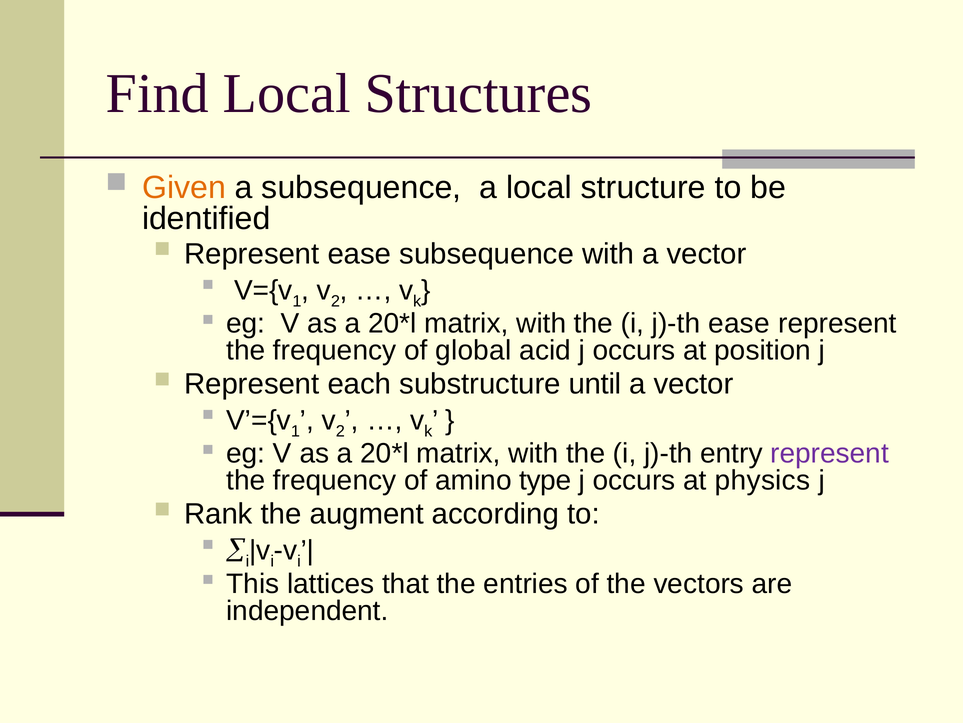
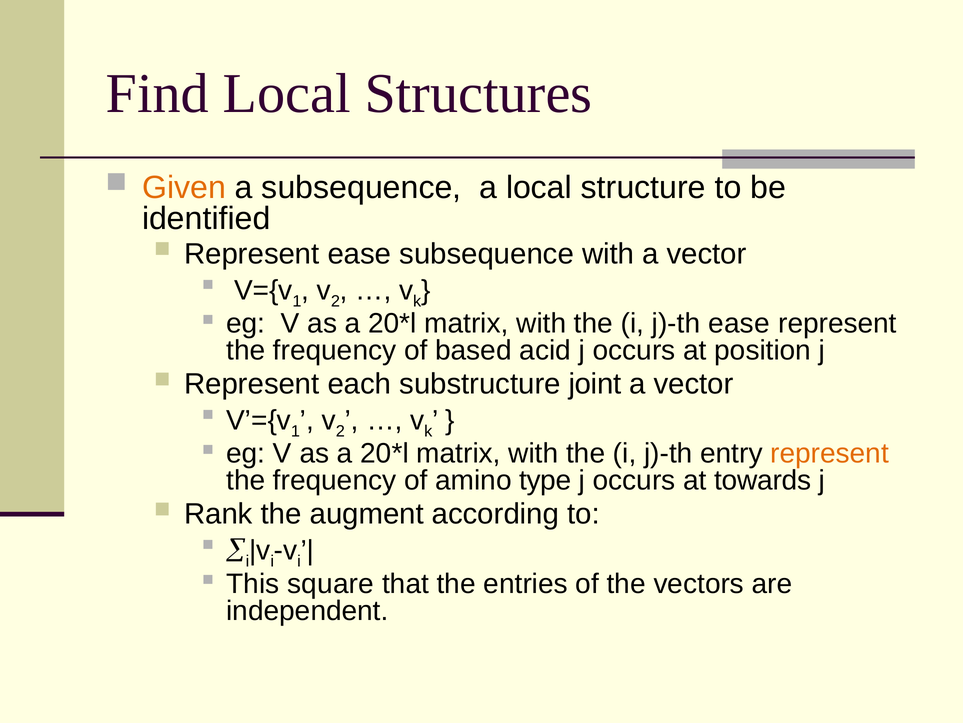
global: global -> based
until: until -> joint
represent at (830, 453) colour: purple -> orange
physics: physics -> towards
lattices: lattices -> square
